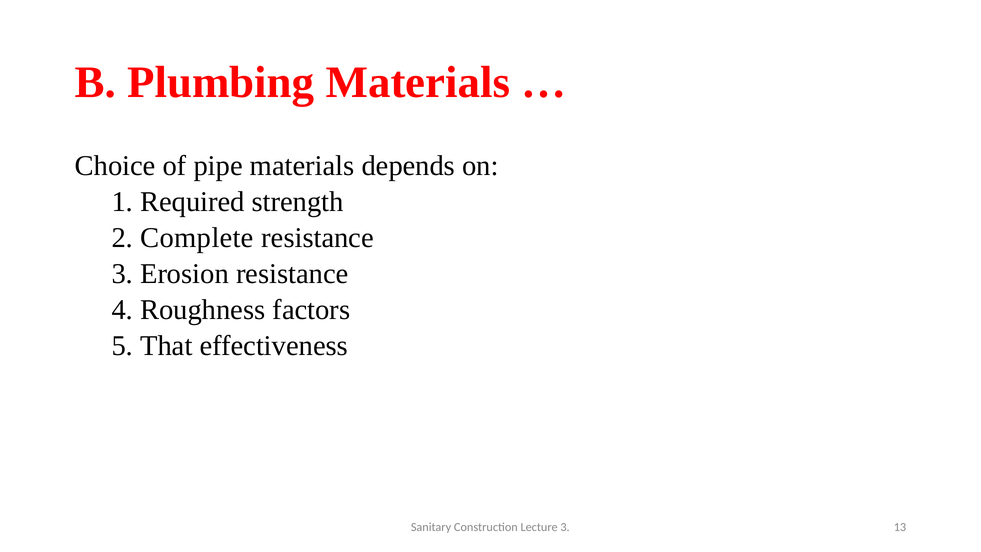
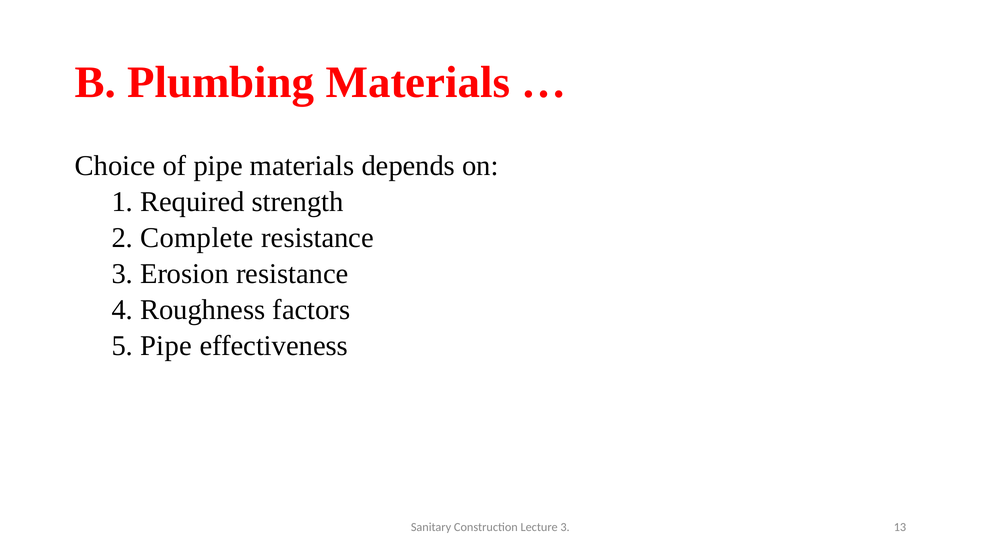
5 That: That -> Pipe
